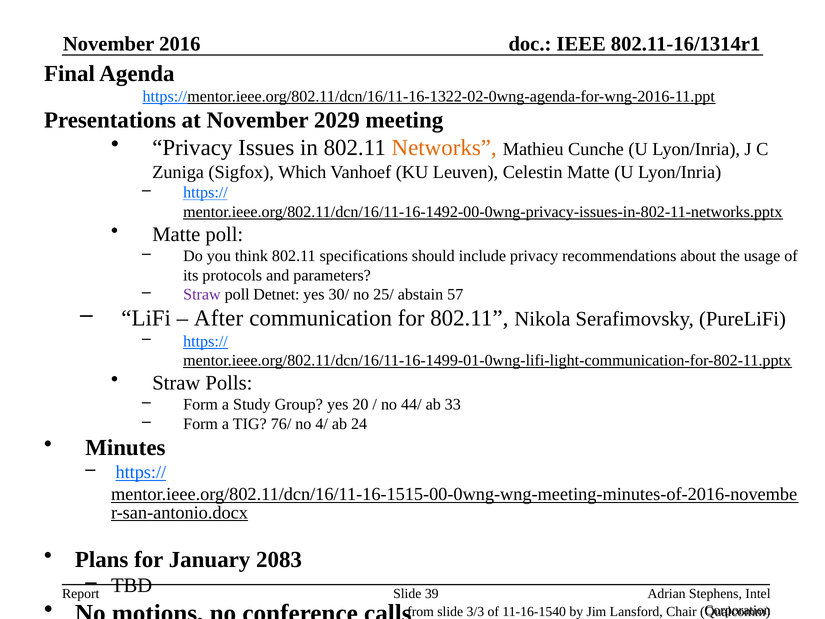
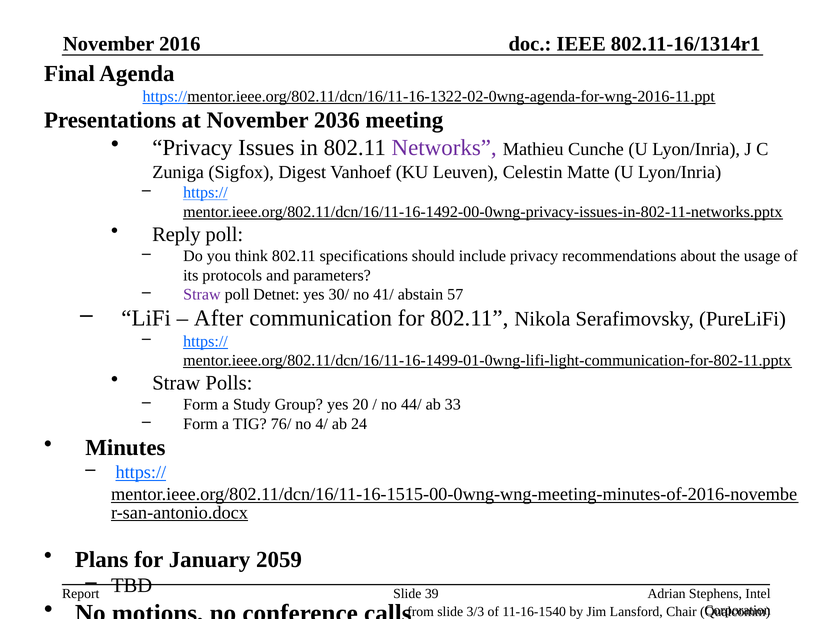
2029: 2029 -> 2036
Networks colour: orange -> purple
Which: Which -> Digest
Matte at (176, 234): Matte -> Reply
25/: 25/ -> 41/
2083: 2083 -> 2059
